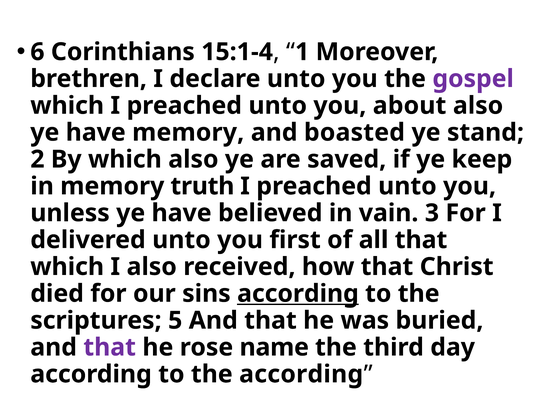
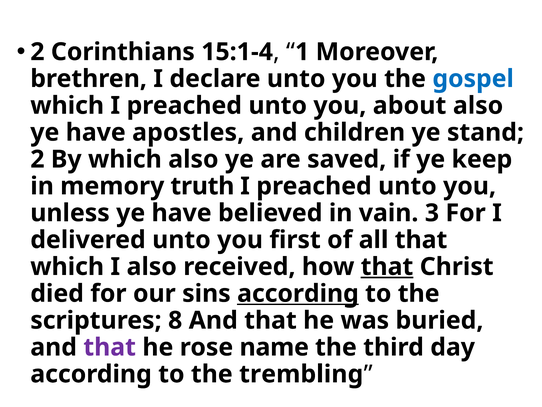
6 at (37, 52): 6 -> 2
gospel colour: purple -> blue
have memory: memory -> apostles
boasted: boasted -> children
that at (387, 266) underline: none -> present
5: 5 -> 8
the according: according -> trembling
